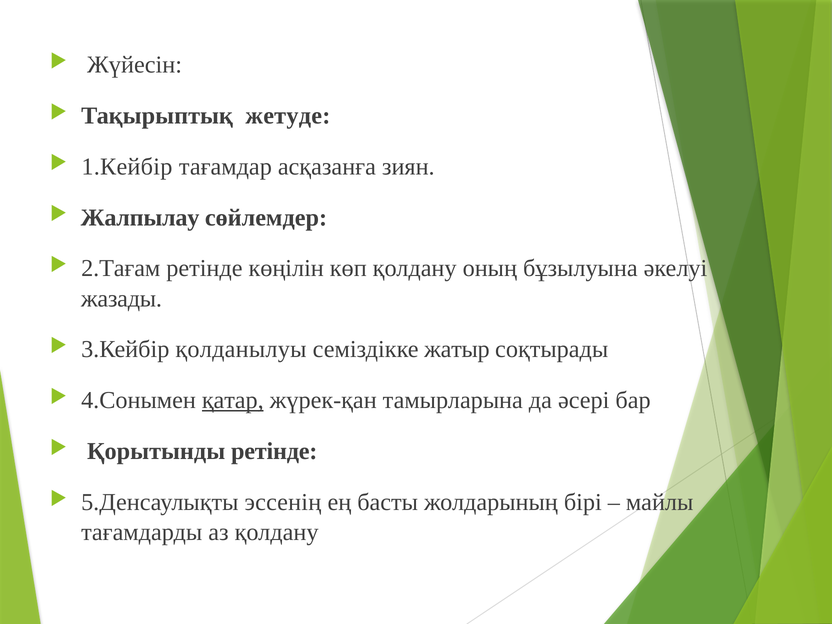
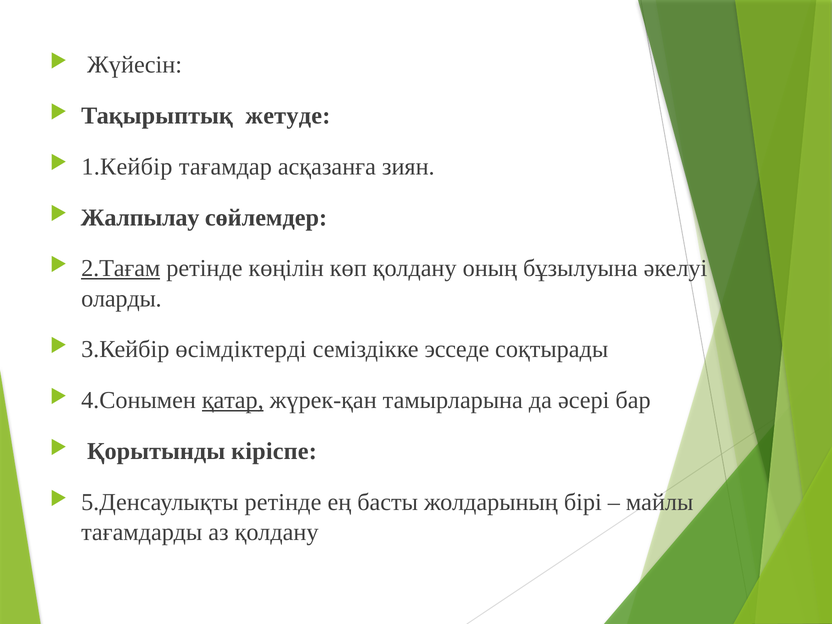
2.Тағам underline: none -> present
жазады: жазады -> оларды
қолданылуы: қолданылуы -> өсімдіктерді
жатыр: жатыр -> эсседе
Қорытынды ретінде: ретінде -> кіріспе
5.Денсаулықты эссенің: эссенің -> ретінде
